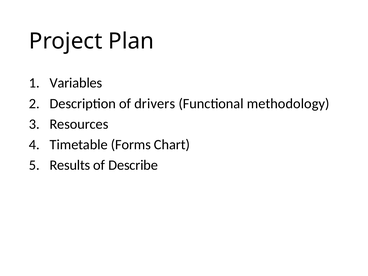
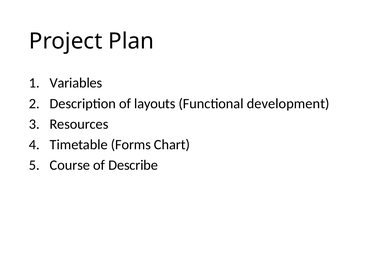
drivers: drivers -> layouts
methodology: methodology -> development
Results: Results -> Course
